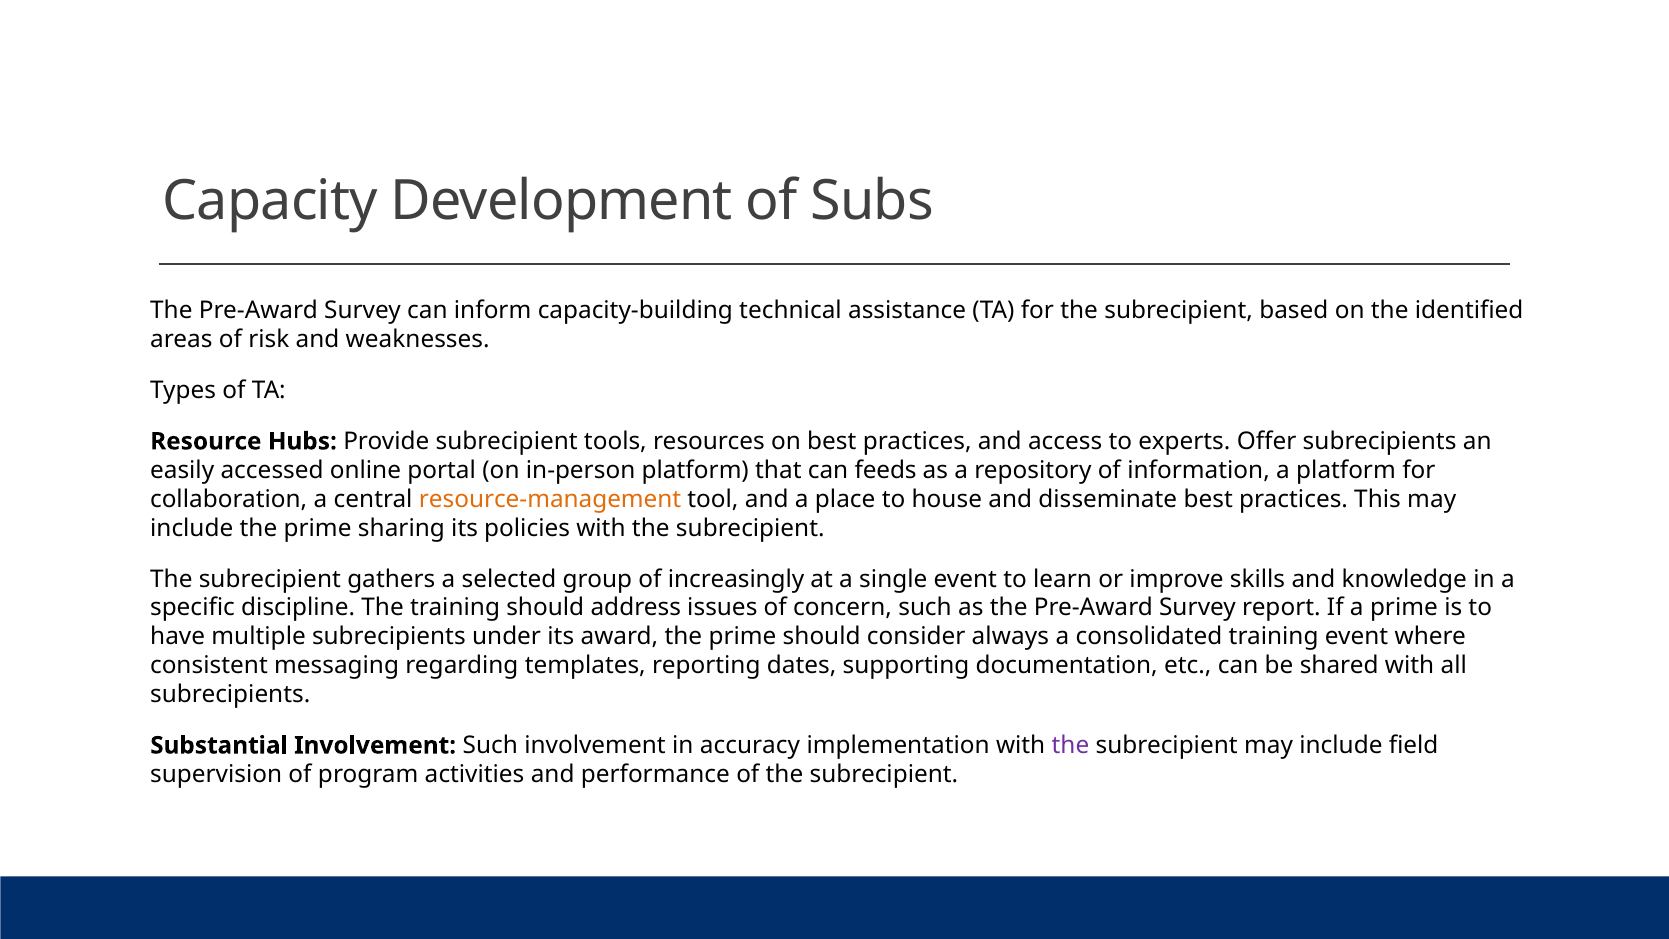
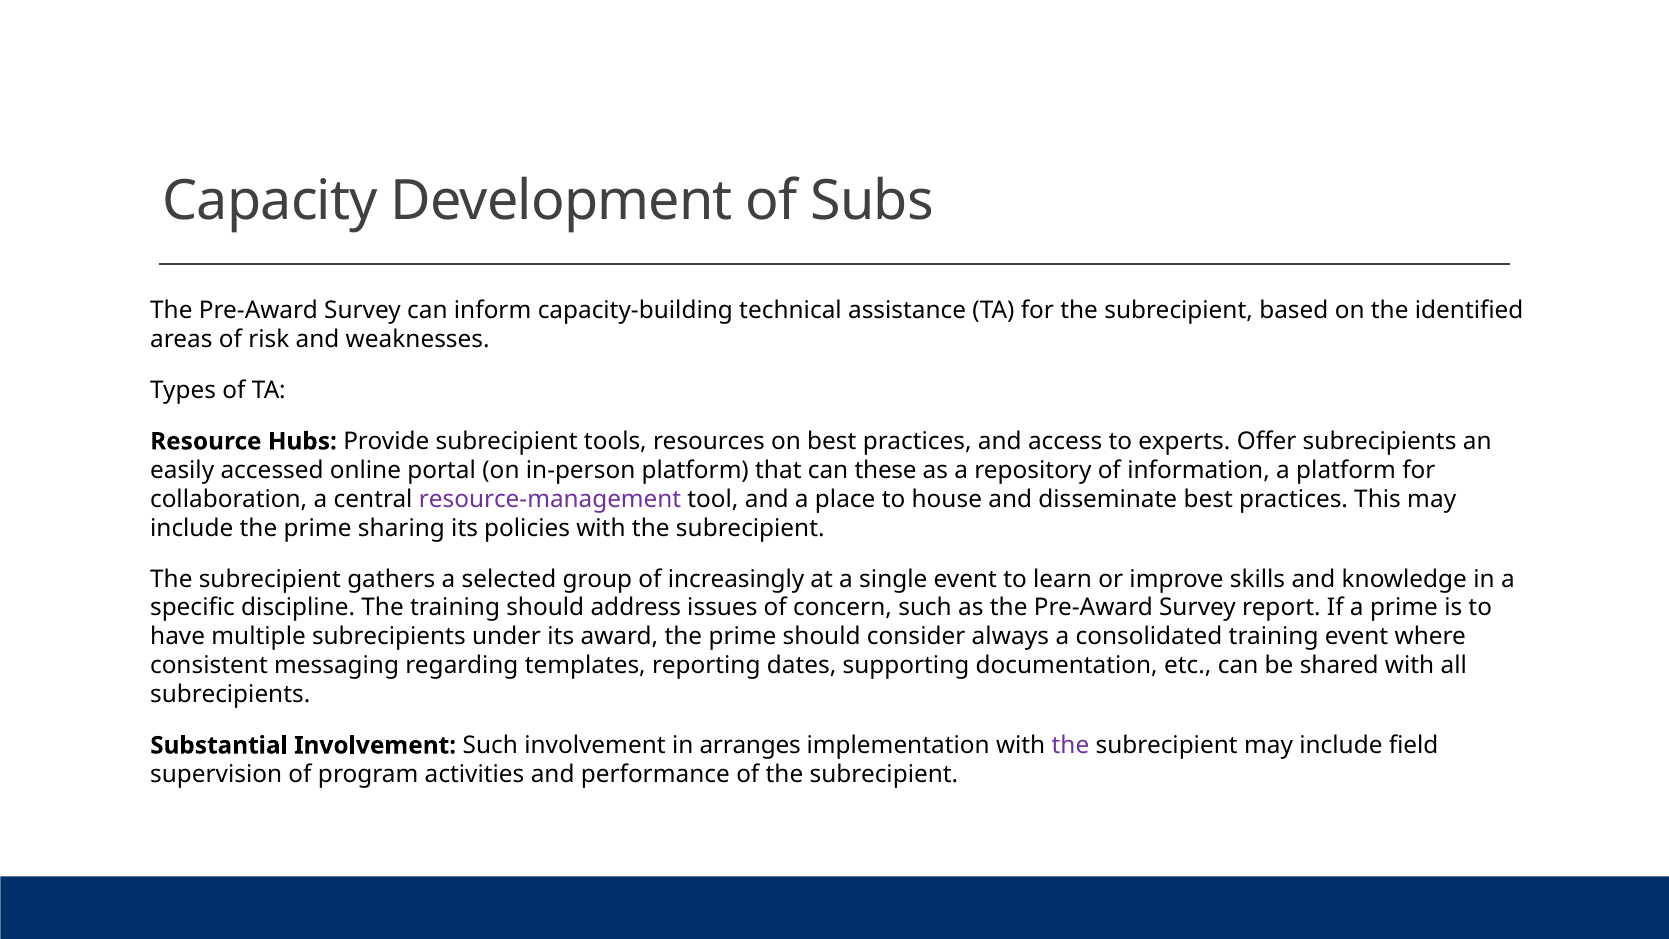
feeds: feeds -> these
resource-management colour: orange -> purple
accuracy: accuracy -> arranges
